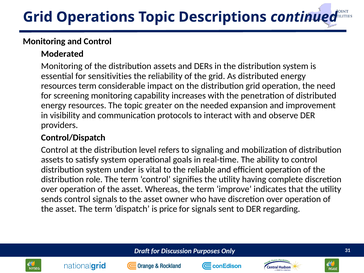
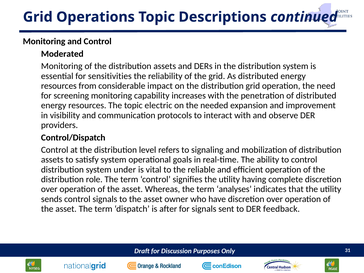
resources term: term -> from
greater: greater -> electric
improve: improve -> analyses
price: price -> after
regarding: regarding -> feedback
